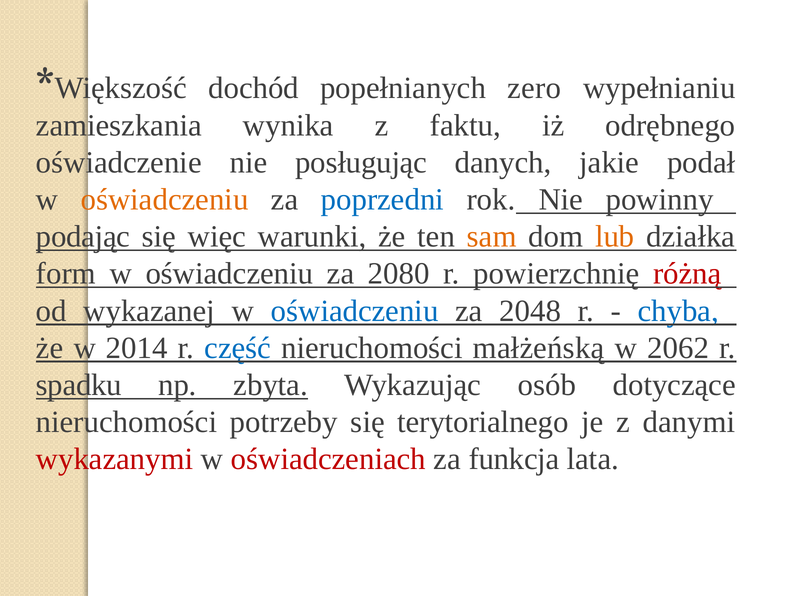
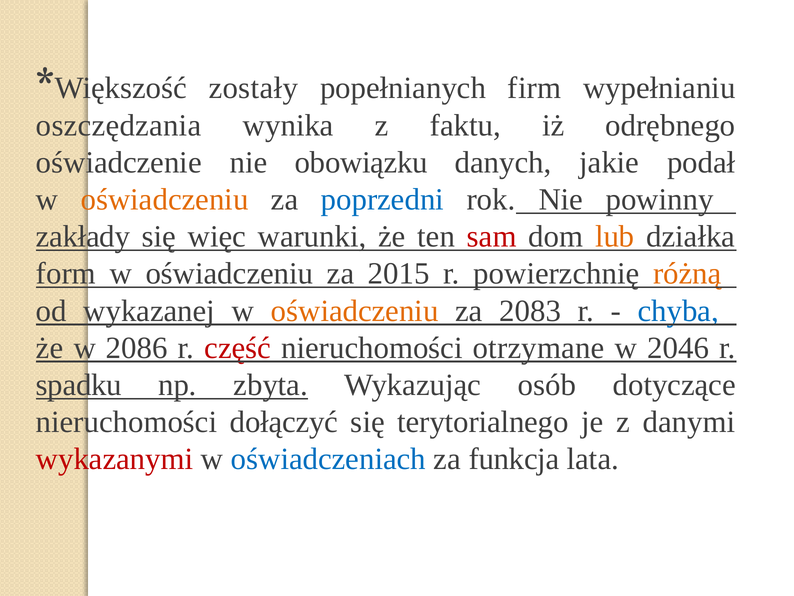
dochód: dochód -> zostały
zero: zero -> firm
zamieszkania: zamieszkania -> oszczędzania
posługując: posługując -> obowiązku
podając: podając -> zakłady
sam colour: orange -> red
2080: 2080 -> 2015
różną colour: red -> orange
oświadczeniu at (355, 311) colour: blue -> orange
2048: 2048 -> 2083
2014: 2014 -> 2086
część colour: blue -> red
małżeńską: małżeńską -> otrzymane
2062: 2062 -> 2046
potrzeby: potrzeby -> dołączyć
oświadczeniach colour: red -> blue
